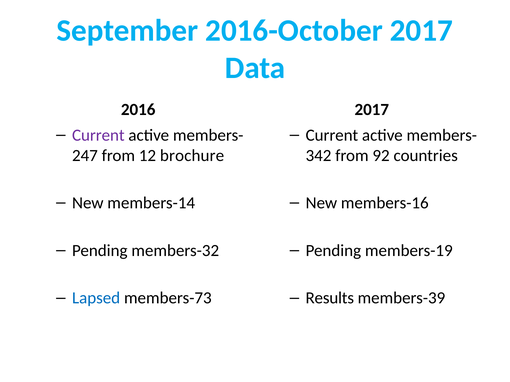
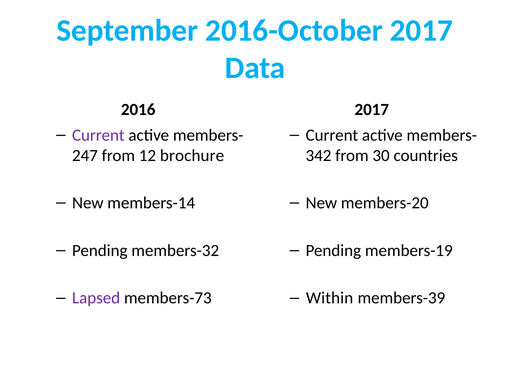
92: 92 -> 30
members-16: members-16 -> members-20
Lapsed colour: blue -> purple
Results: Results -> Within
